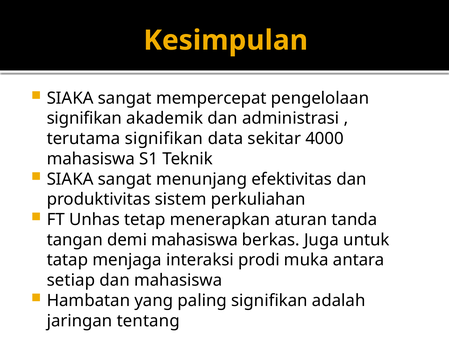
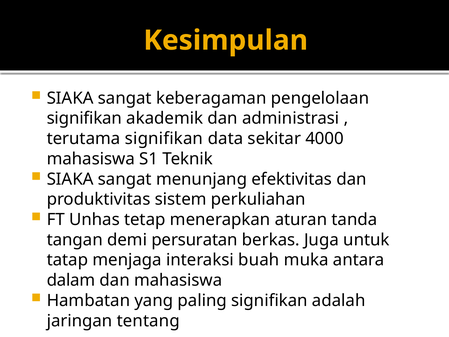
mempercepat: mempercepat -> keberagaman
demi mahasiswa: mahasiswa -> persuratan
prodi: prodi -> buah
setiap: setiap -> dalam
